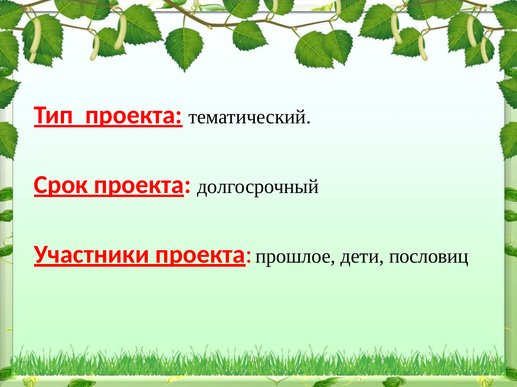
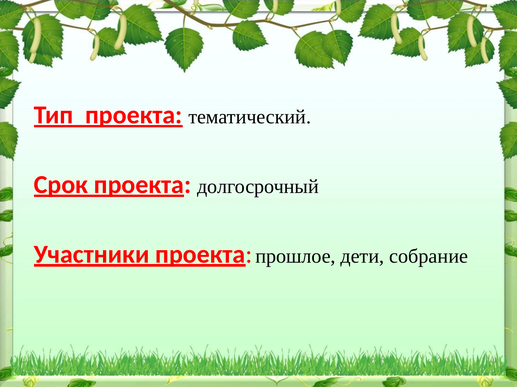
пословиц: пословиц -> собрание
